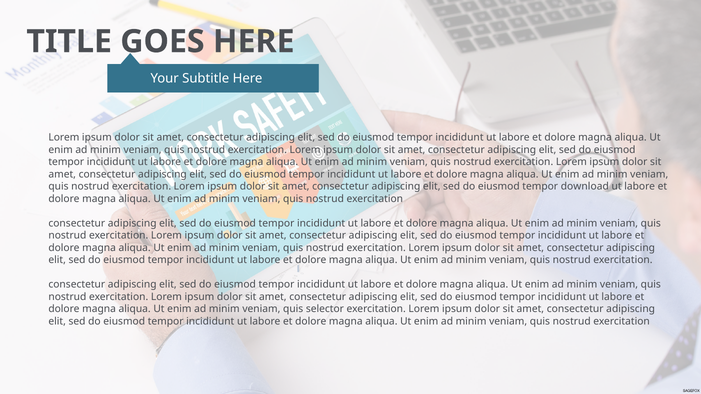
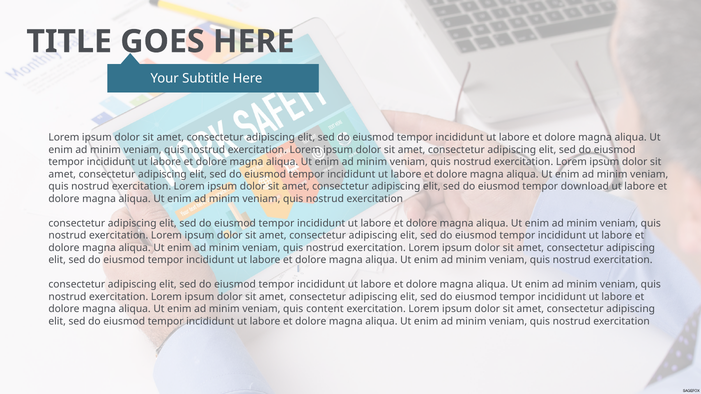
selector: selector -> content
